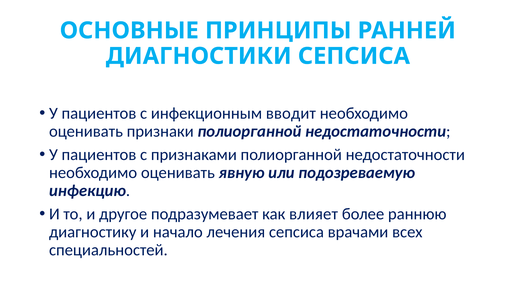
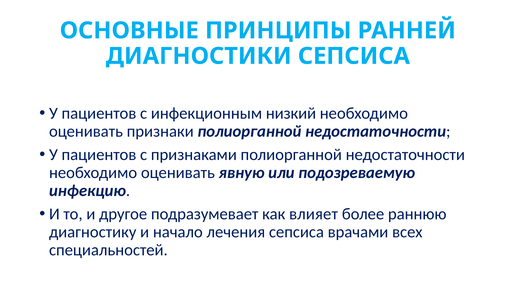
вводит: вводит -> низкий
